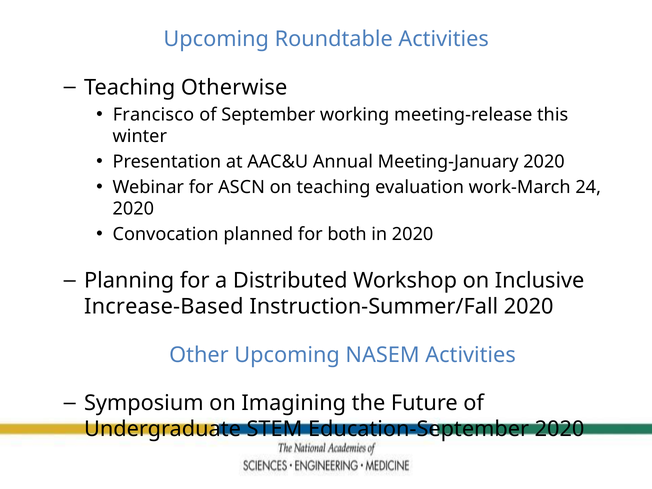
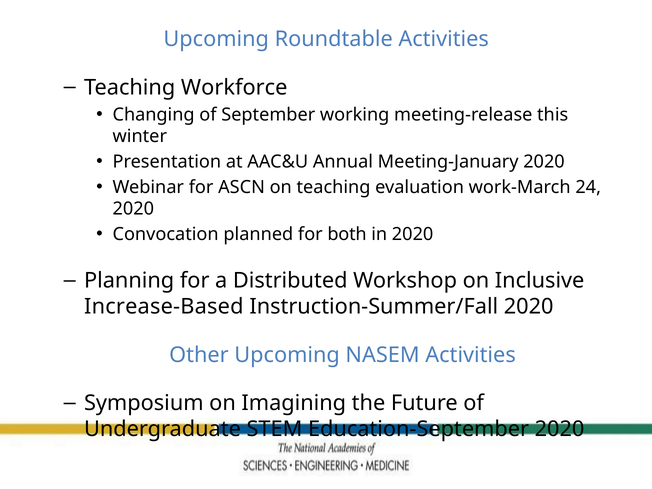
Otherwise: Otherwise -> Workforce
Francisco: Francisco -> Changing
